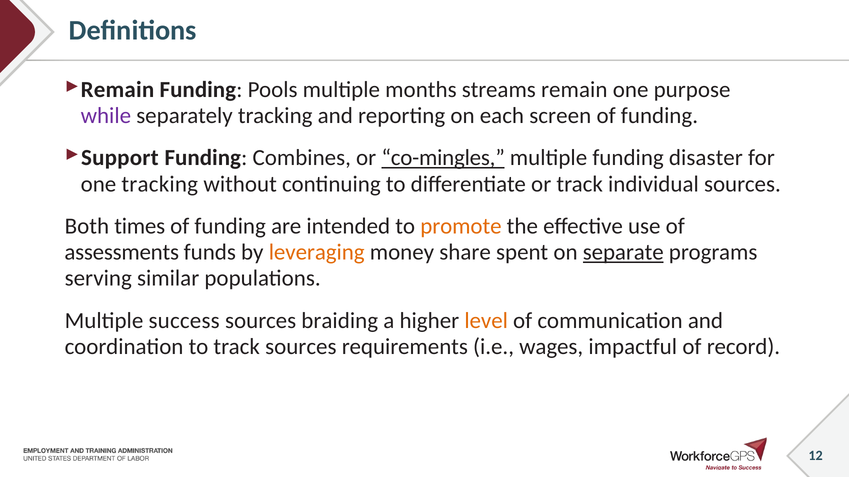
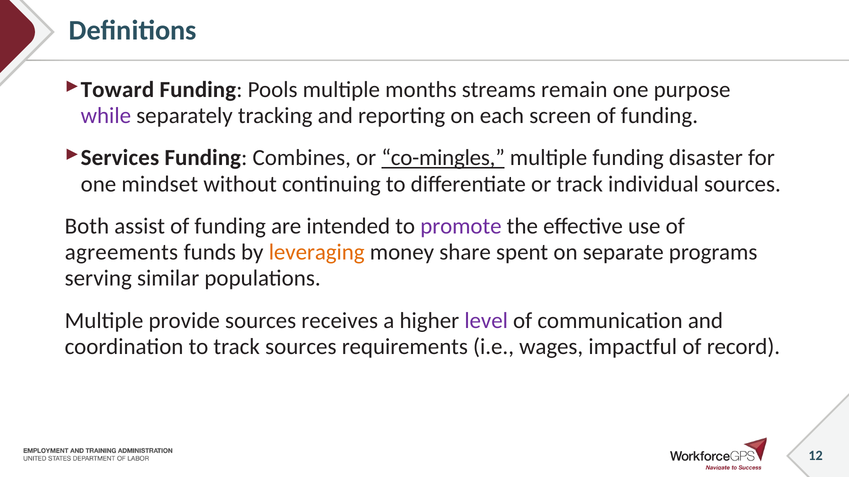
Remain at (117, 90): Remain -> Toward
Support: Support -> Services
one tracking: tracking -> mindset
times: times -> assist
promote colour: orange -> purple
assessments: assessments -> agreements
separate underline: present -> none
success: success -> provide
braiding: braiding -> receives
level colour: orange -> purple
